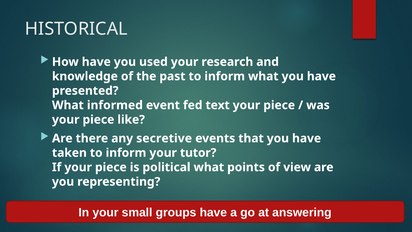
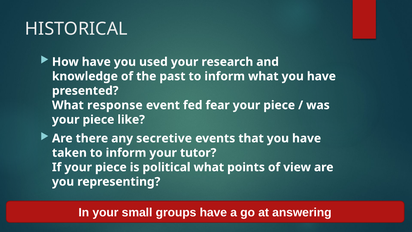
informed: informed -> response
text: text -> fear
